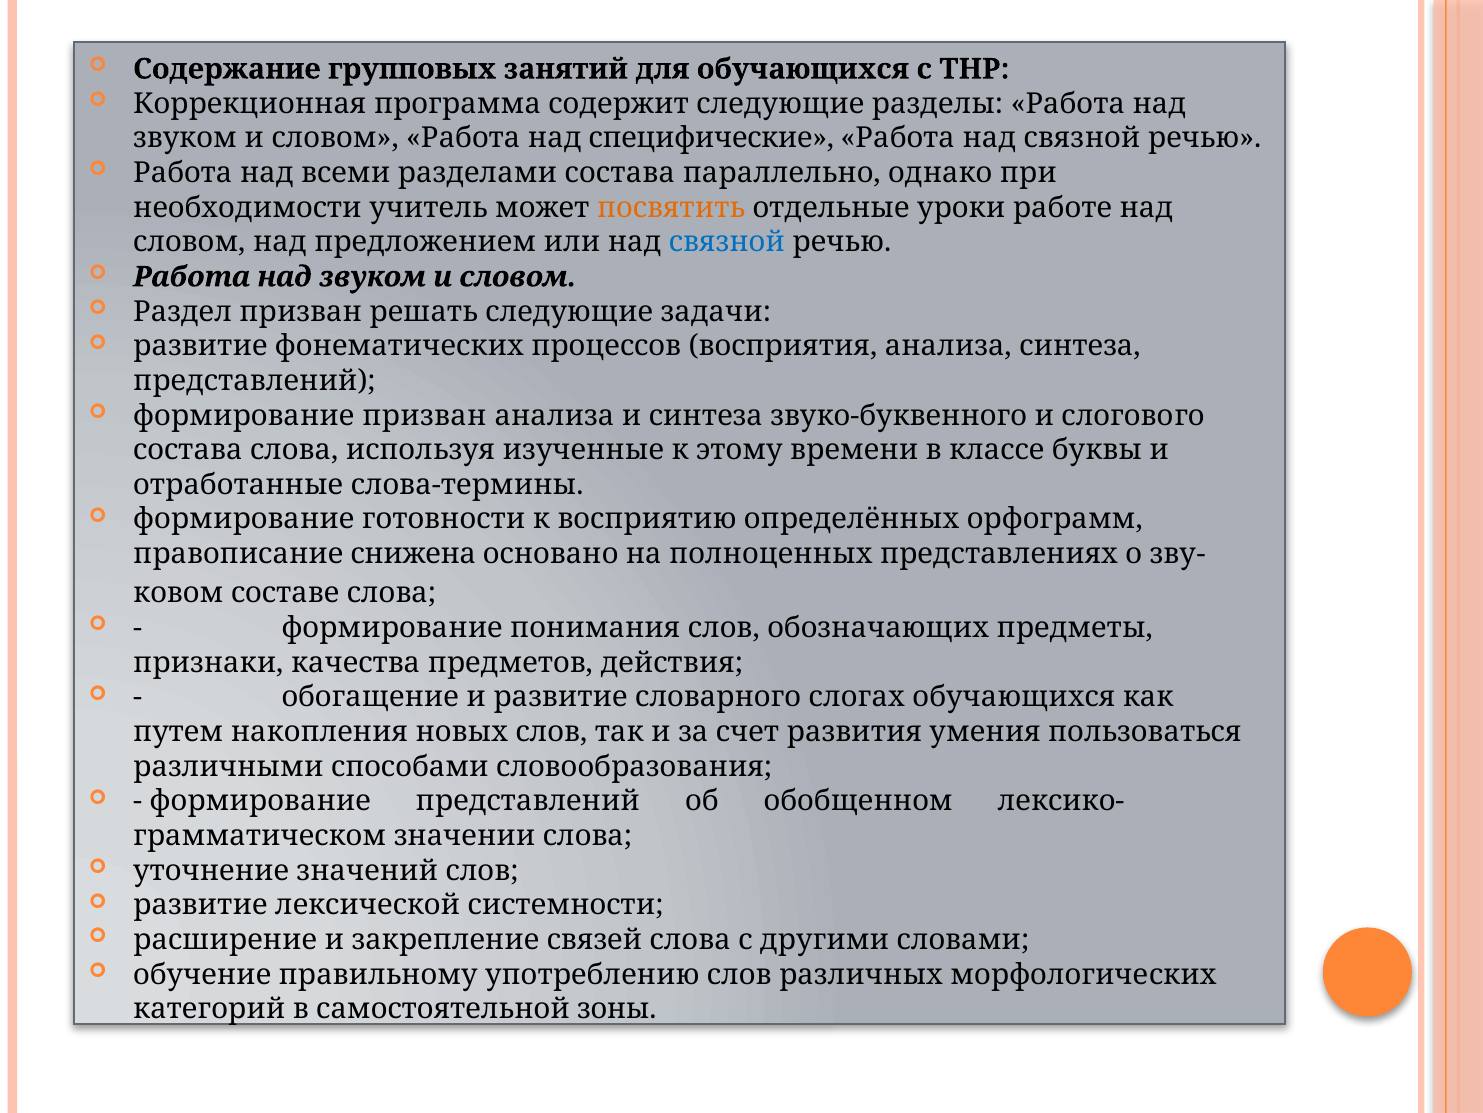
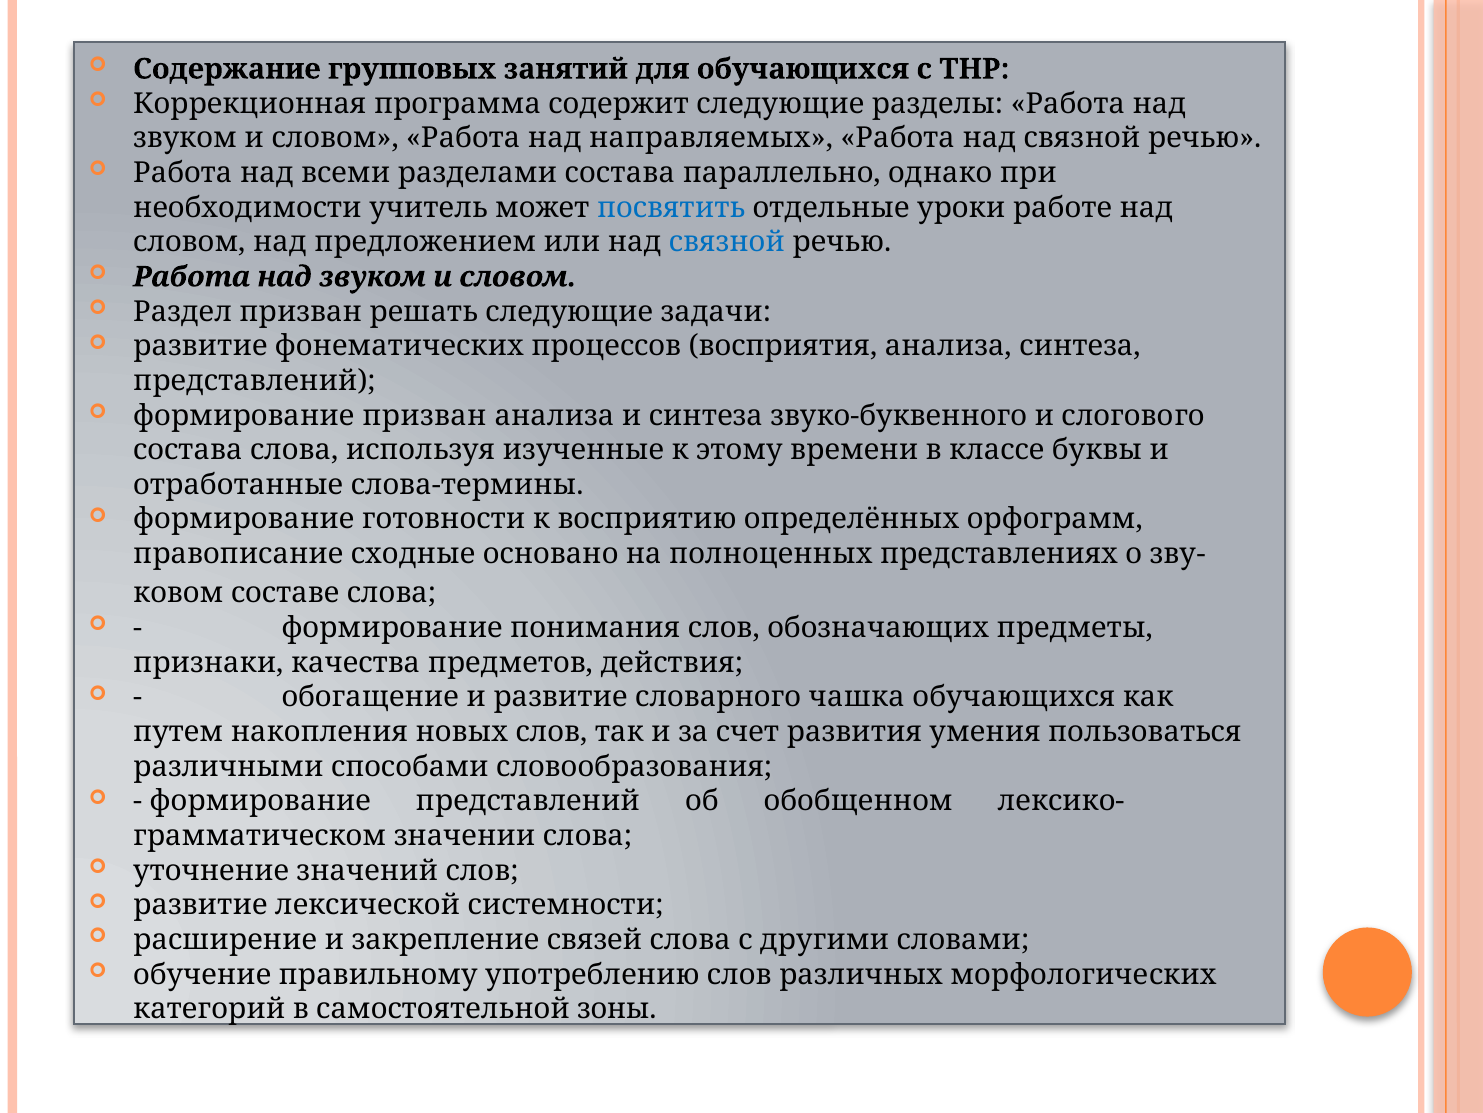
специфические: специфические -> направляемых
посвятить colour: orange -> blue
снижена: снижена -> сходные
слогах: слогах -> чашка
